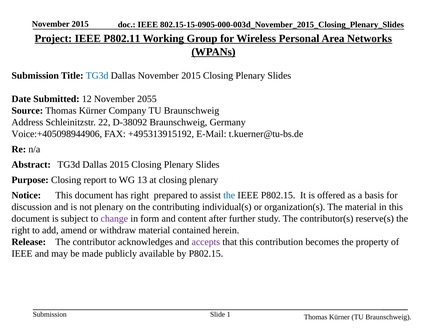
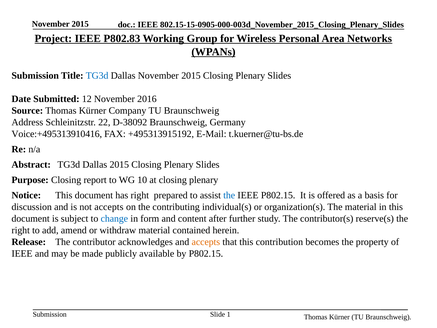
P802.11: P802.11 -> P802.83
2055: 2055 -> 2016
Voice:+405098944906: Voice:+405098944906 -> Voice:+495313910416
13: 13 -> 10
not plenary: plenary -> accepts
change colour: purple -> blue
accepts at (206, 242) colour: purple -> orange
